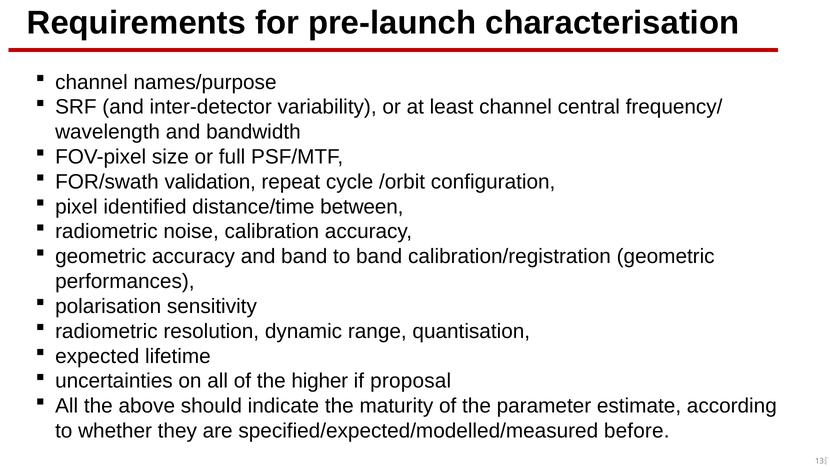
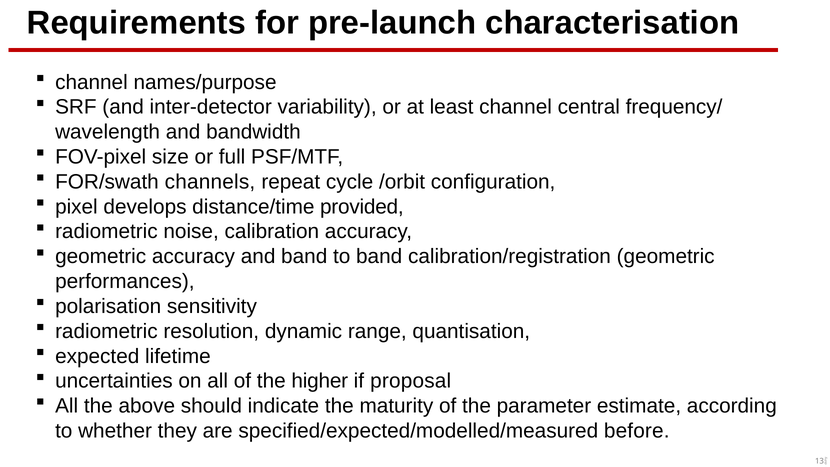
validation: validation -> channels
identified: identified -> develops
between: between -> provided
